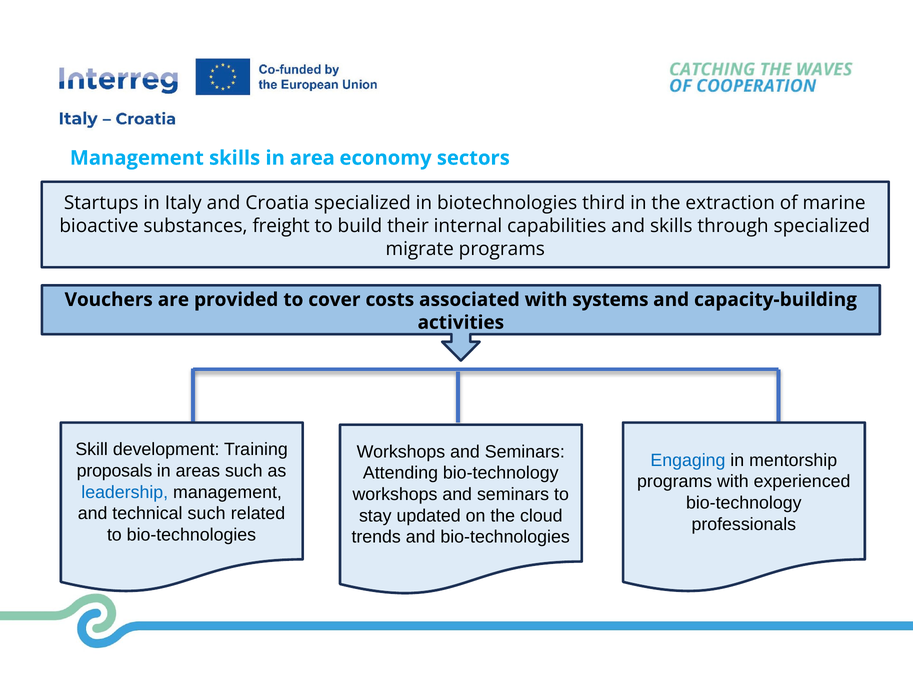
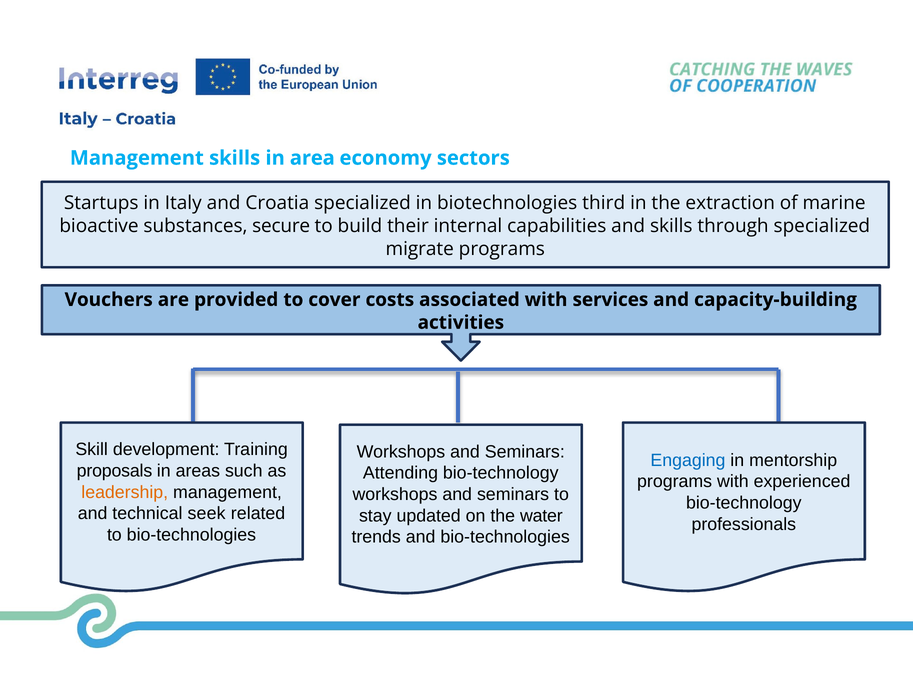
freight: freight -> secure
systems: systems -> services
leadership colour: blue -> orange
technical such: such -> seek
cloud: cloud -> water
